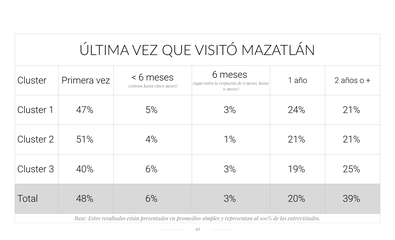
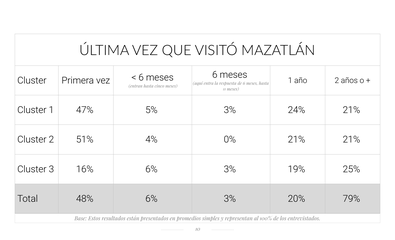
1%: 1% -> 0%
40%: 40% -> 16%
39%: 39% -> 79%
